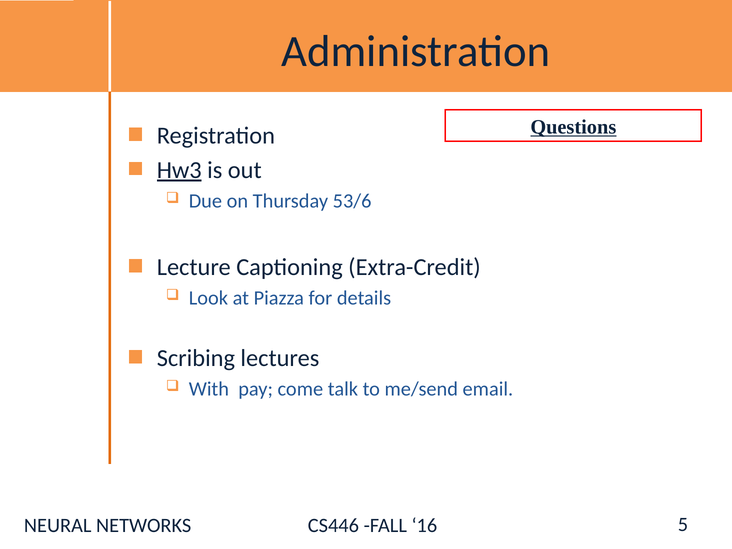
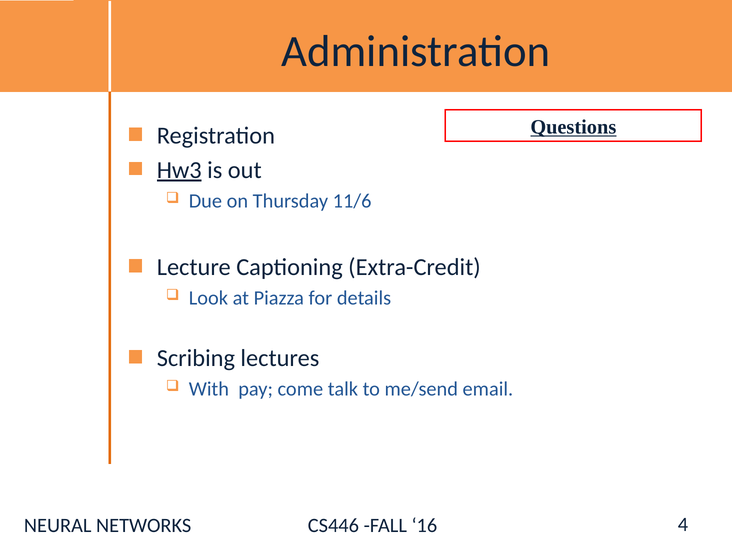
53/6: 53/6 -> 11/6
5: 5 -> 4
